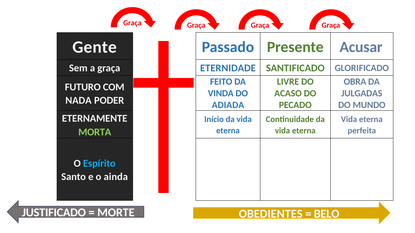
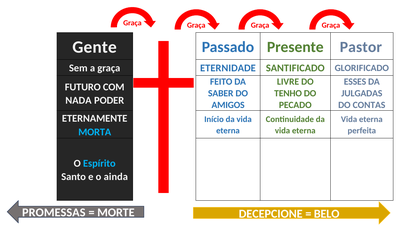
Acusar: Acusar -> Pastor
OBRA: OBRA -> ESSES
VINDA: VINDA -> SABER
ACASO: ACASO -> TENHO
ADIADA: ADIADA -> AMIGOS
MUNDO: MUNDO -> CONTAS
MORTA colour: light green -> light blue
JUSTIFICADO: JUSTIFICADO -> PROMESSAS
OBEDIENTES: OBEDIENTES -> DECEPCIONE
